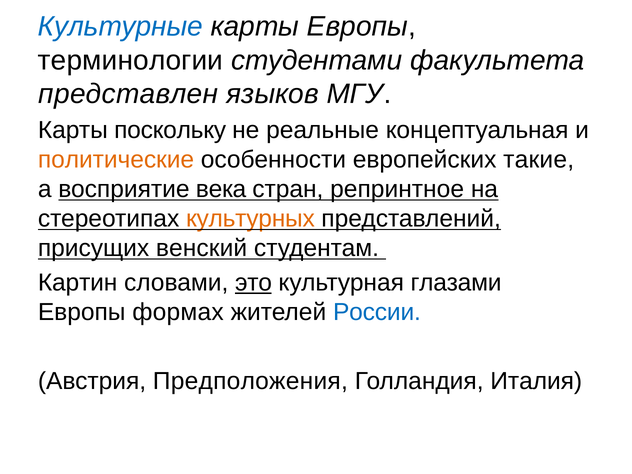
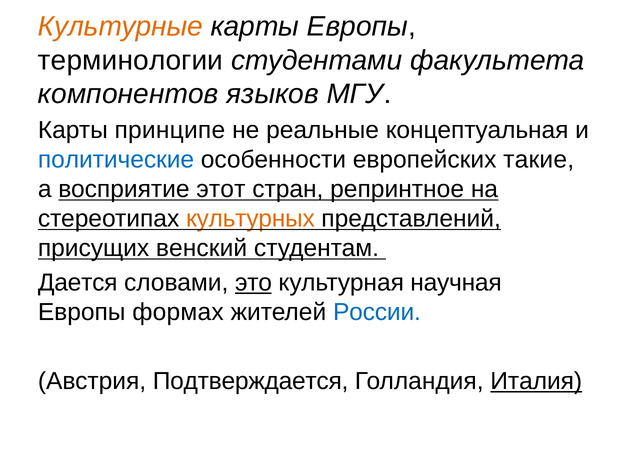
Культурные colour: blue -> orange
представлен: представлен -> компонентов
поскольку: поскольку -> принципе
политические colour: orange -> blue
века: века -> этот
Картин: Картин -> Дается
глазами: глазами -> научная
Предположения: Предположения -> Подтверждается
Италия underline: none -> present
